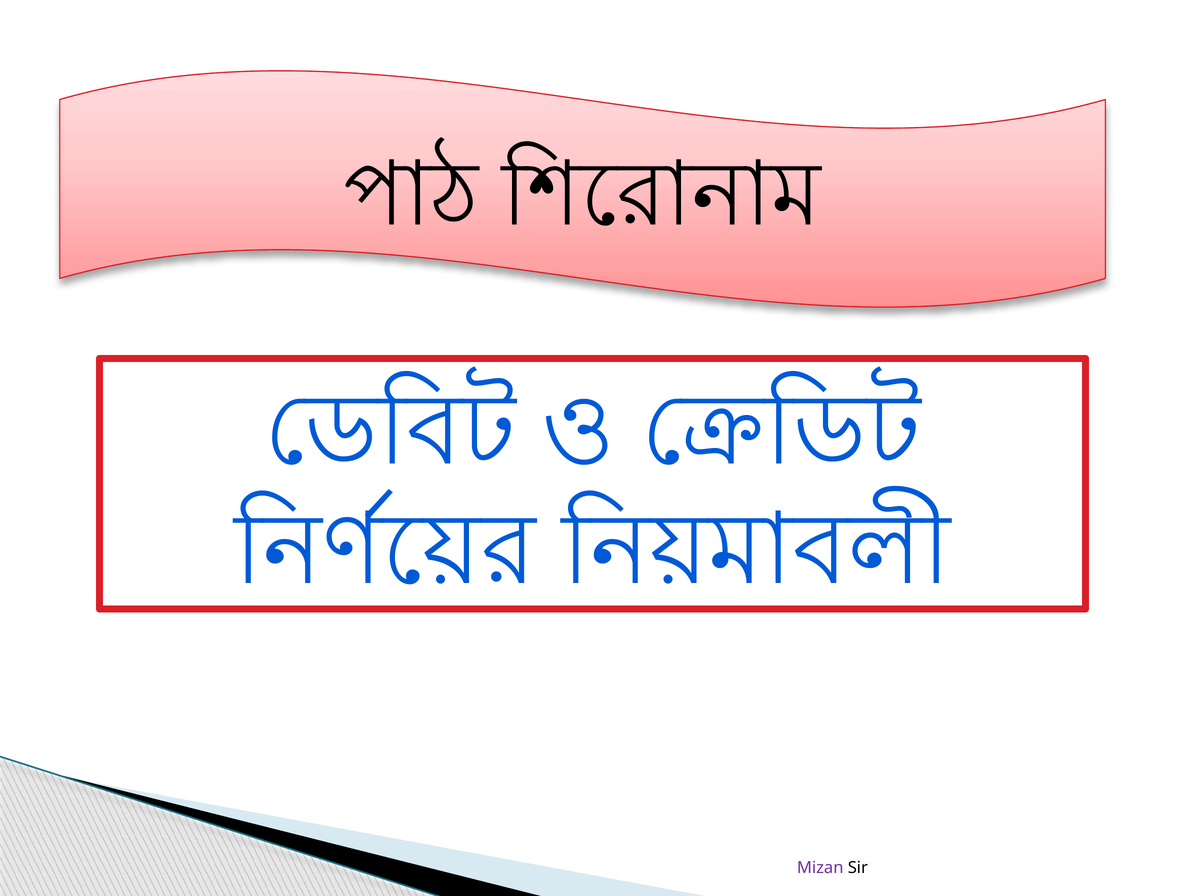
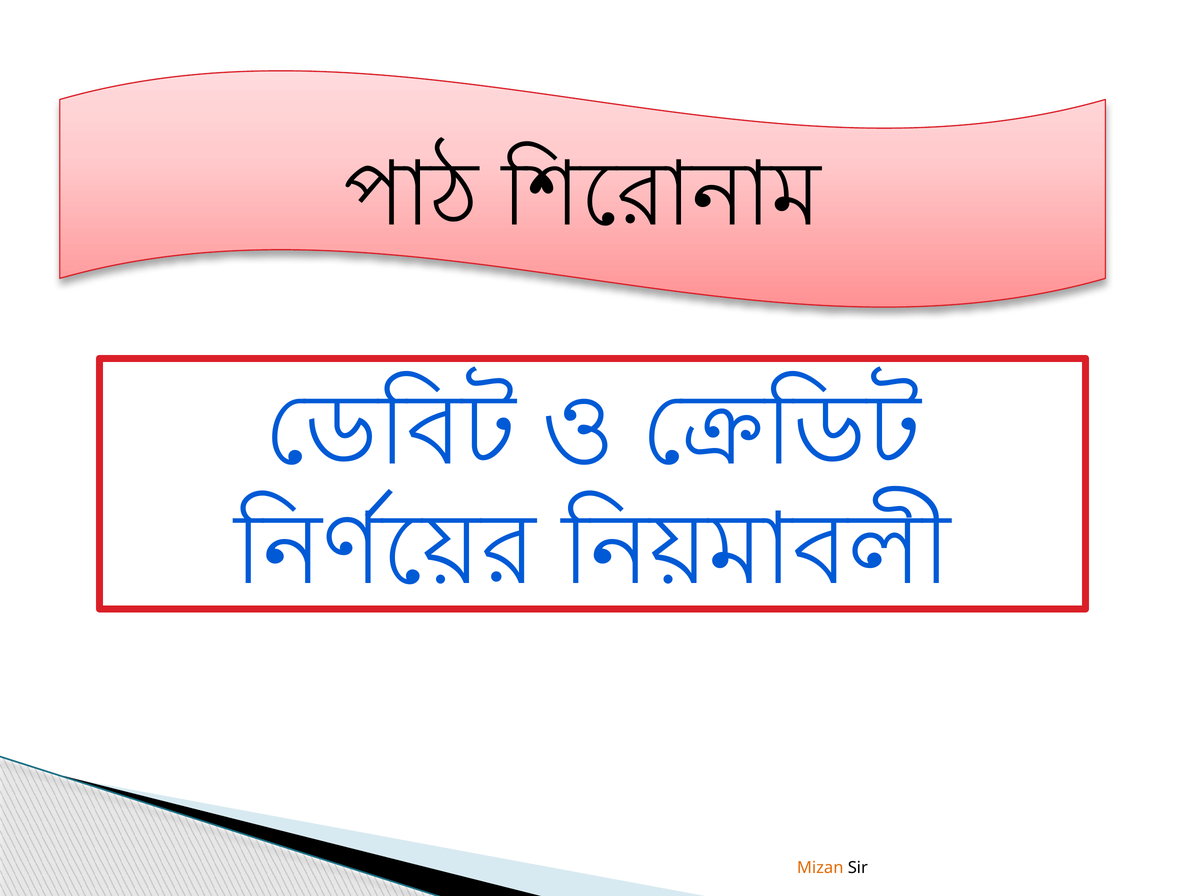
Mizan colour: purple -> orange
